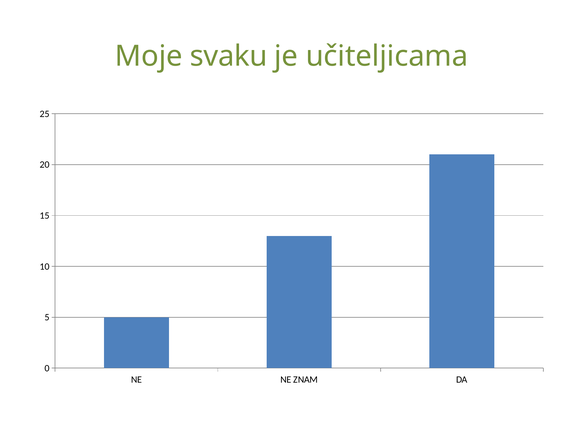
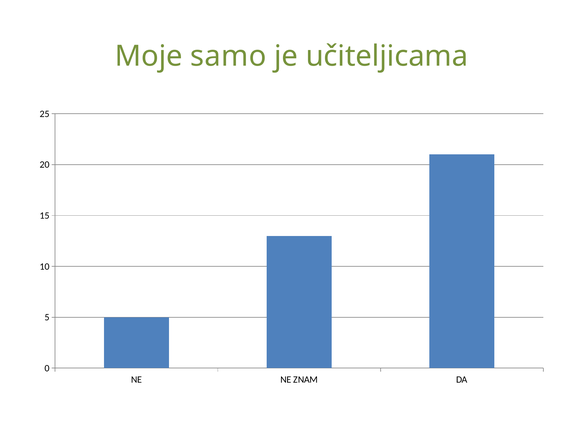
svaku: svaku -> samo
